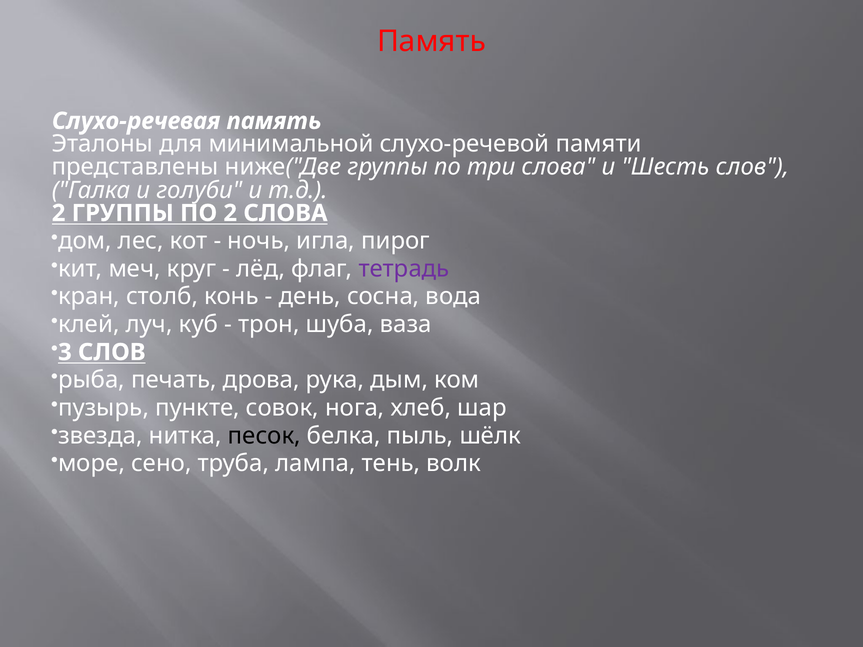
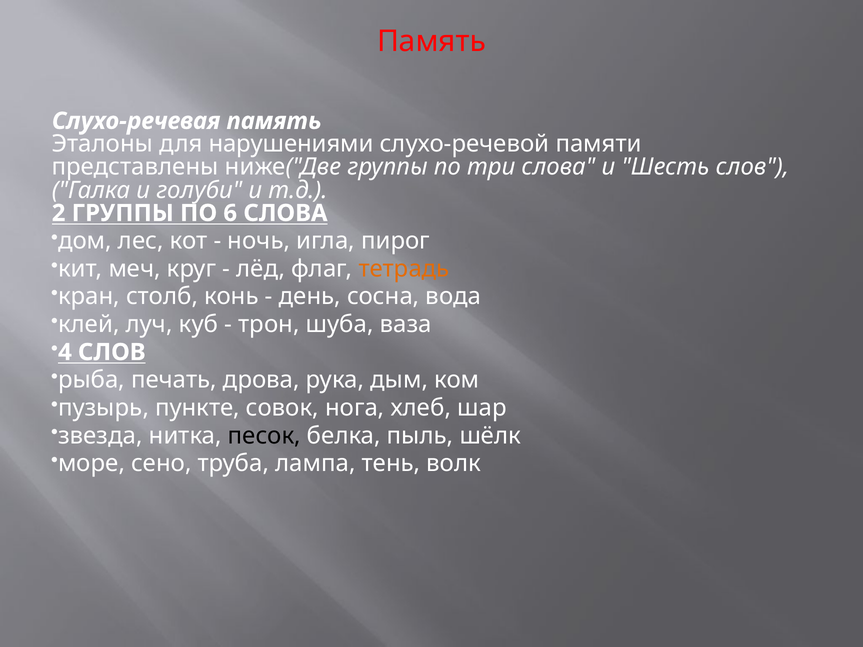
минимальной: минимальной -> нарушениями
ПО 2: 2 -> 6
тетрадь colour: purple -> orange
3: 3 -> 4
